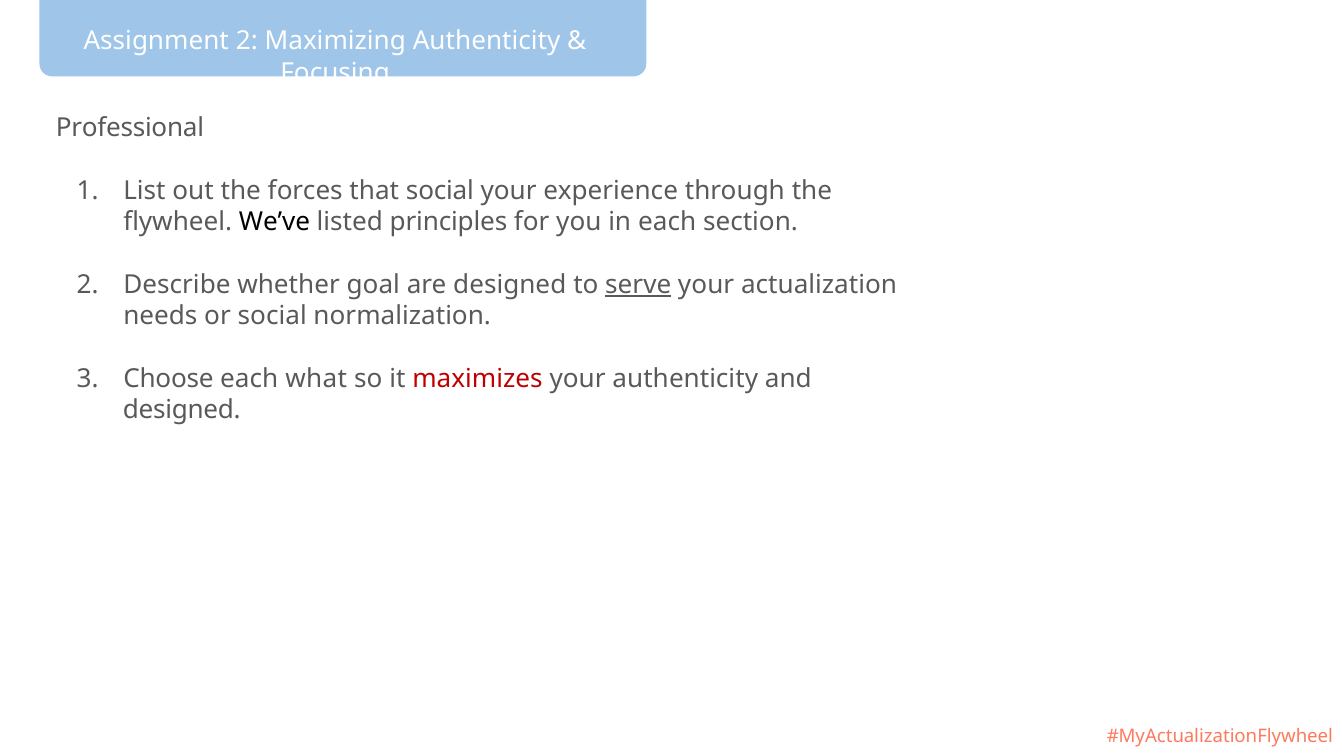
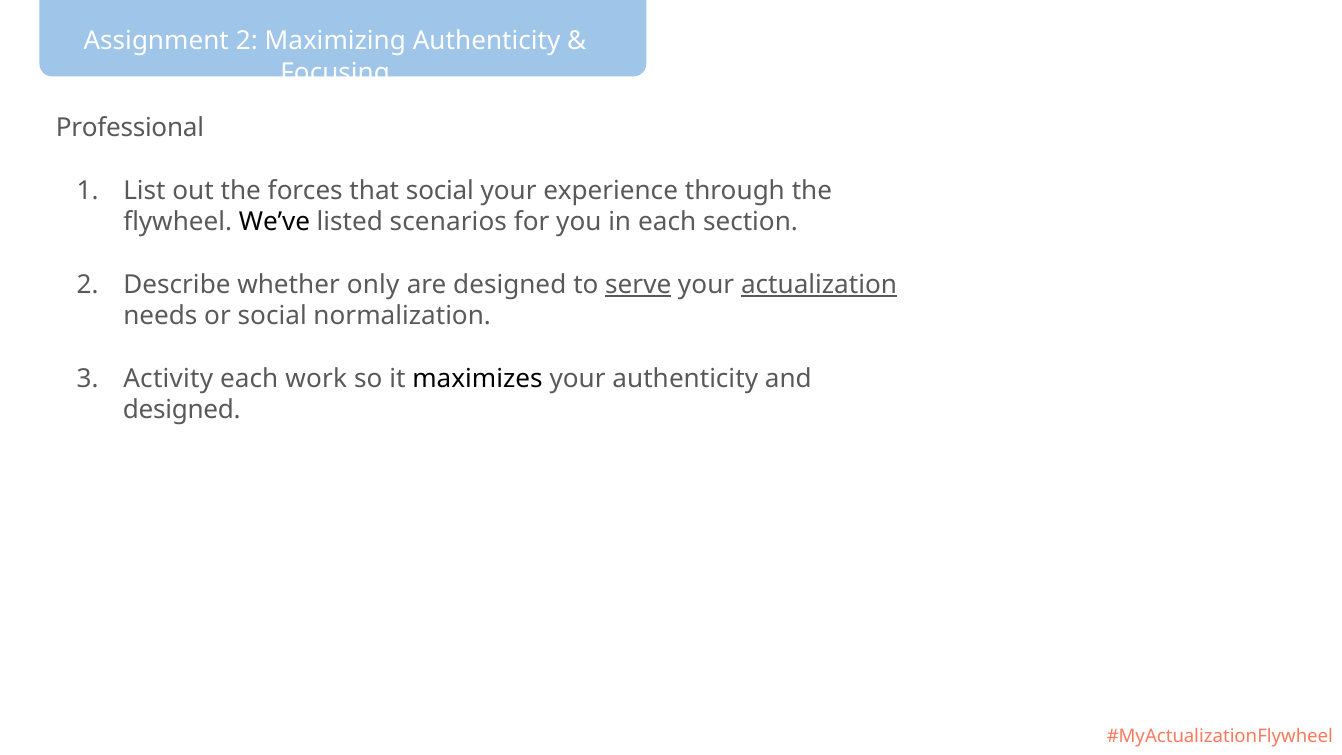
principles: principles -> scenarios
goal: goal -> only
actualization underline: none -> present
Choose: Choose -> Activity
what: what -> work
maximizes colour: red -> black
